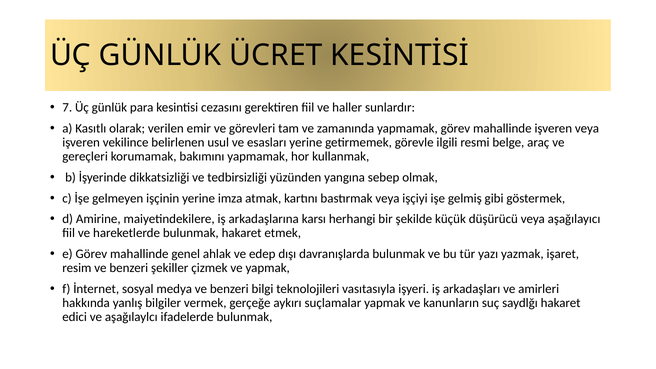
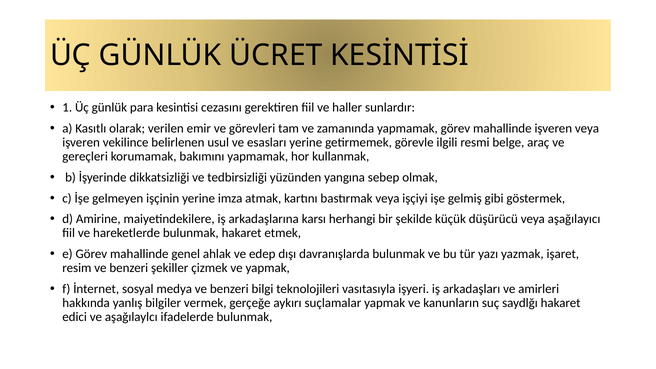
7: 7 -> 1
